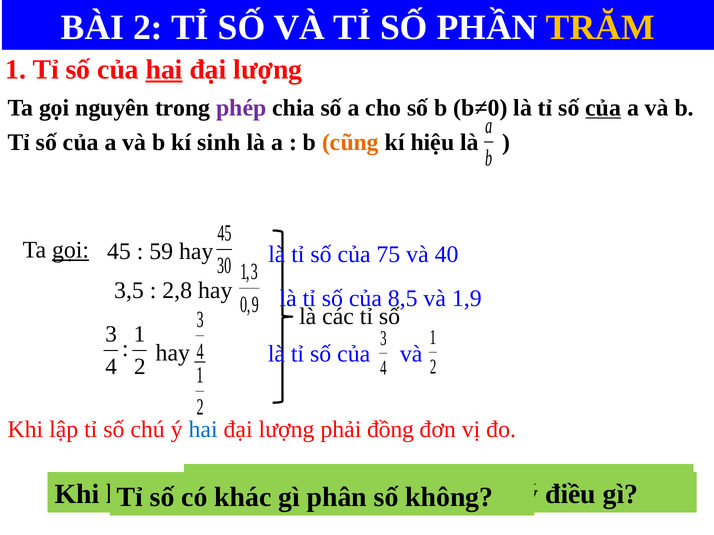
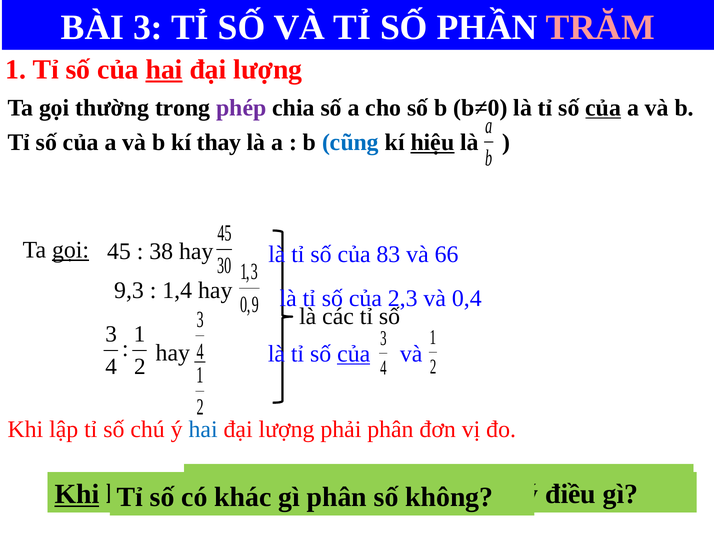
BÀI 2: 2 -> 3
TRĂM colour: yellow -> pink
nguyên: nguyên -> thường
sinh: sinh -> thay
cũng colour: orange -> blue
hiệu underline: none -> present
59: 59 -> 38
75: 75 -> 83
40: 40 -> 66
3,5: 3,5 -> 9,3
2,8: 2,8 -> 1,4
8,5: 8,5 -> 2,3
1,9: 1,9 -> 0,4
của at (354, 354) underline: none -> present
phải đồng: đồng -> phân
Khi at (77, 495) underline: none -> present
